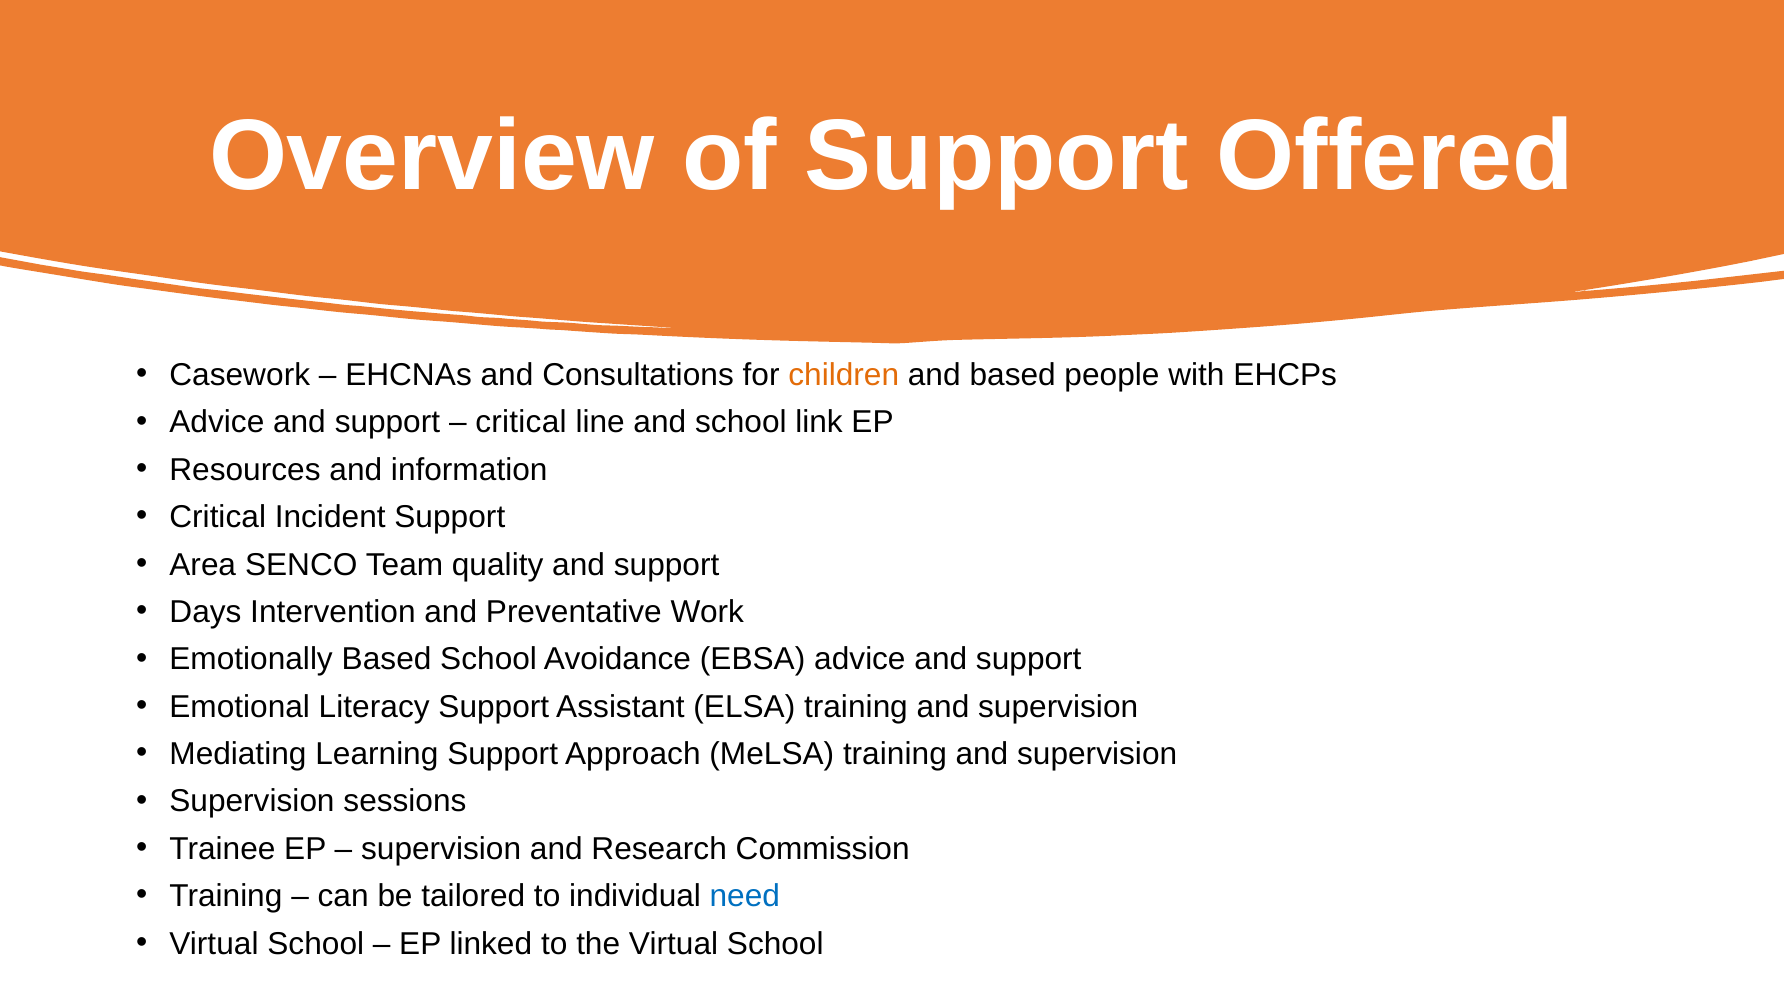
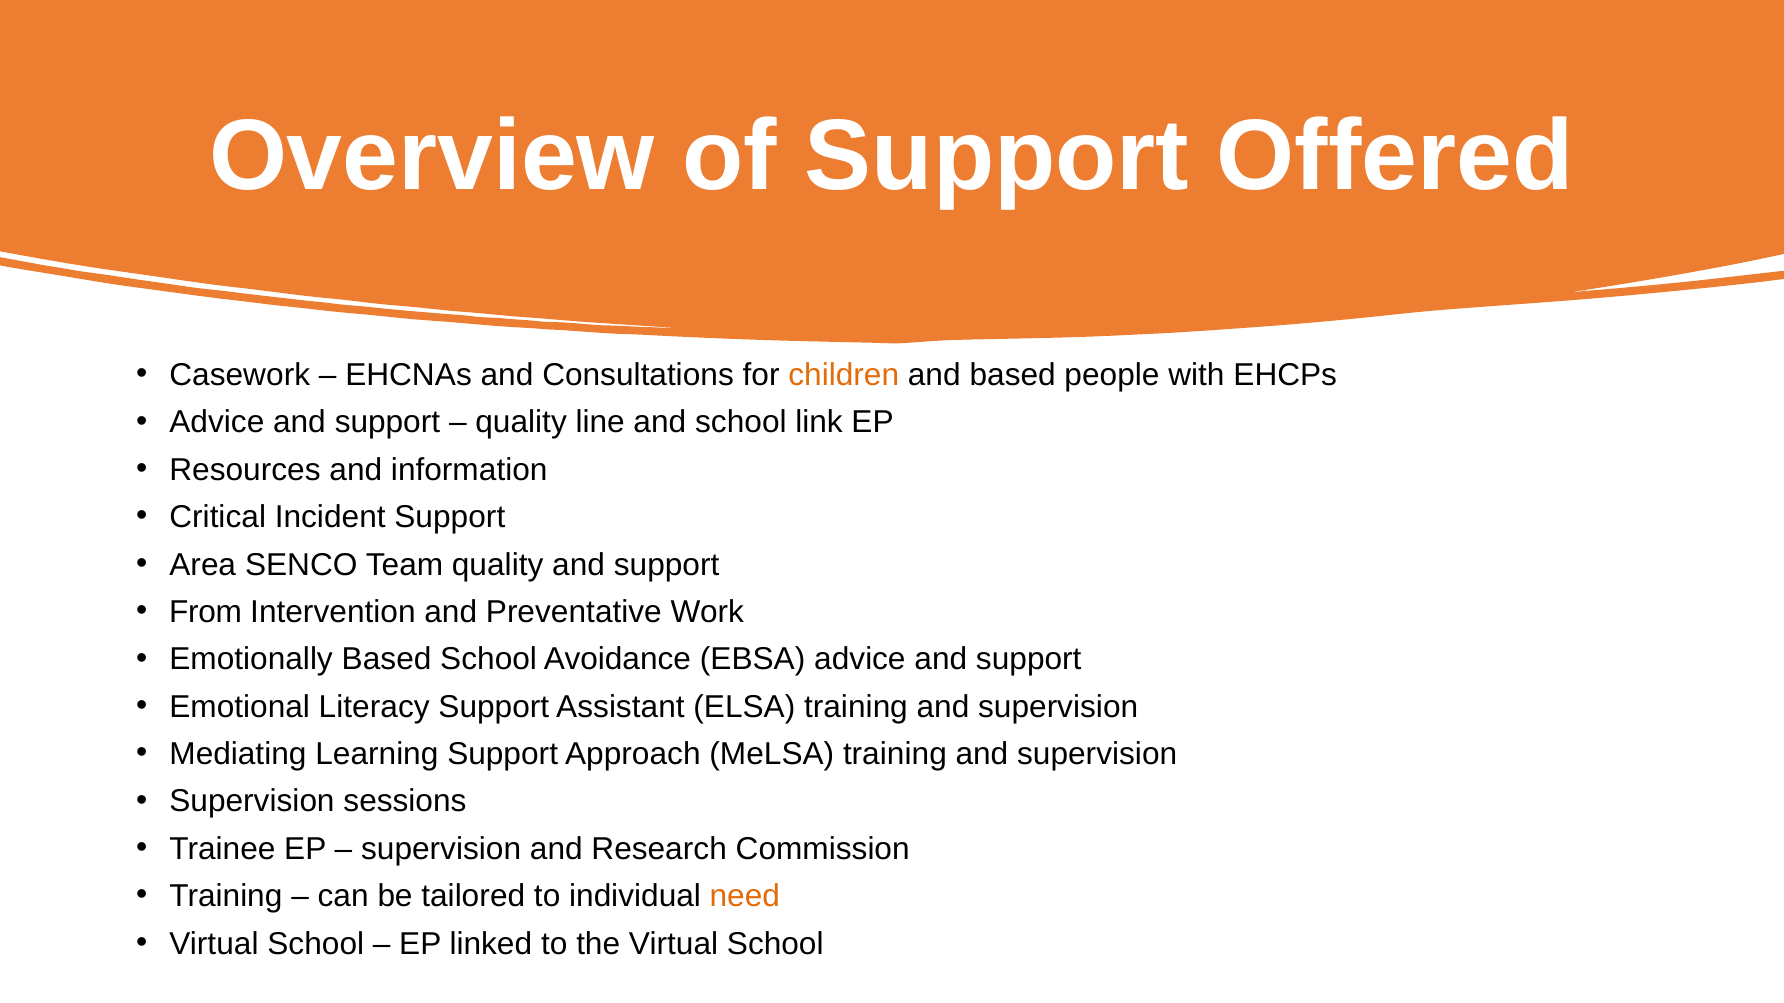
critical at (521, 423): critical -> quality
Days: Days -> From
need colour: blue -> orange
